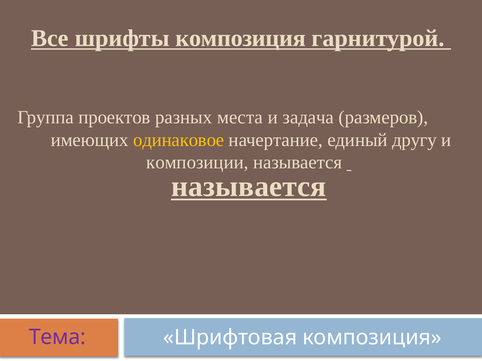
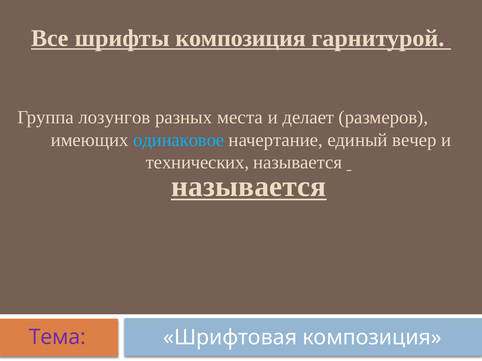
проектов: проектов -> лозунгов
задача: задача -> делает
одинаковое colour: yellow -> light blue
другу: другу -> вечер
композиции: композиции -> технических
